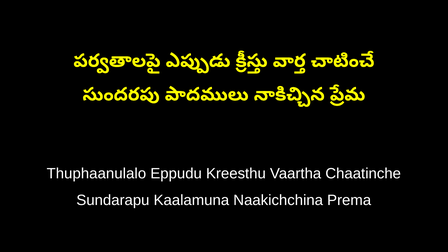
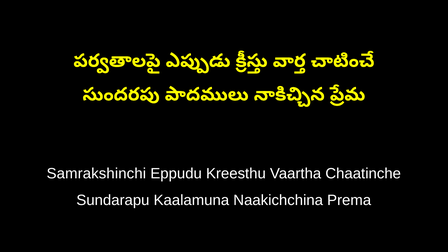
Thuphaanulalo: Thuphaanulalo -> Samrakshinchi
